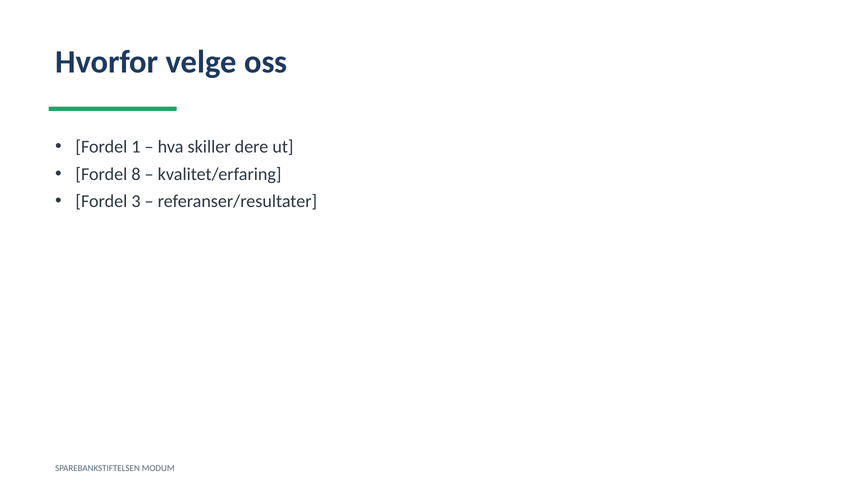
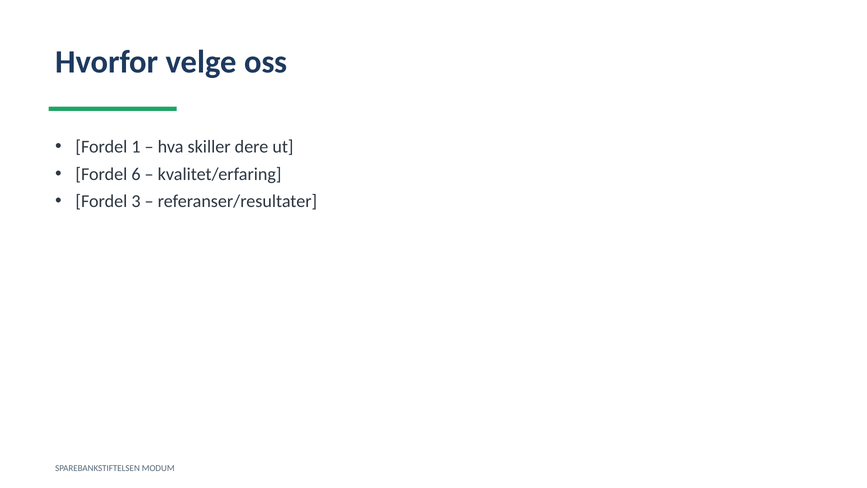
8: 8 -> 6
